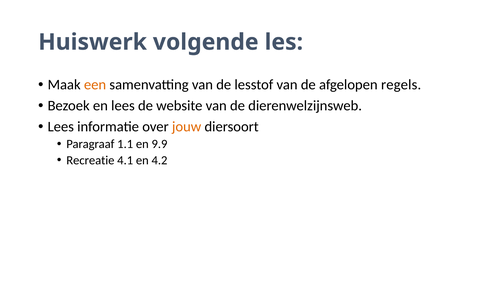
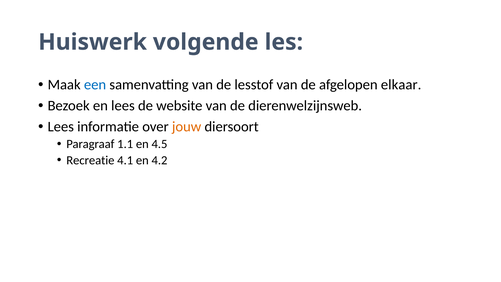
een colour: orange -> blue
regels: regels -> elkaar
9.9: 9.9 -> 4.5
